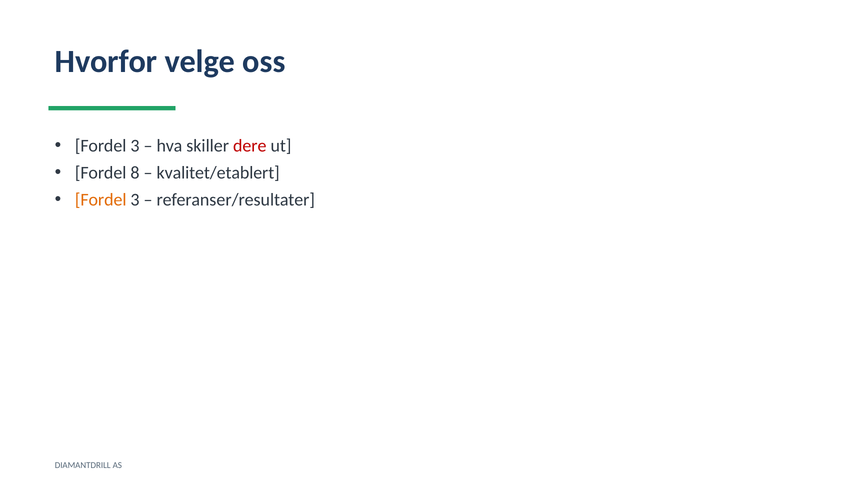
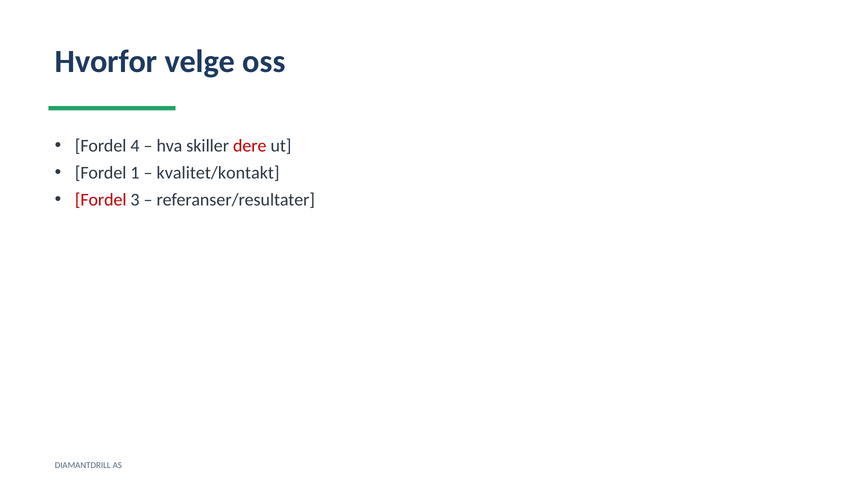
3 at (135, 146): 3 -> 4
8: 8 -> 1
kvalitet/etablert: kvalitet/etablert -> kvalitet/kontakt
Fordel at (101, 200) colour: orange -> red
